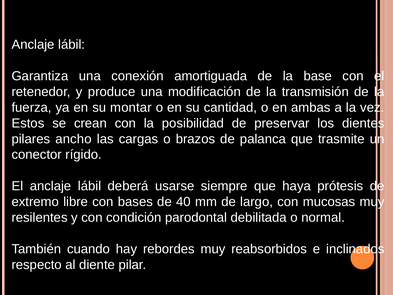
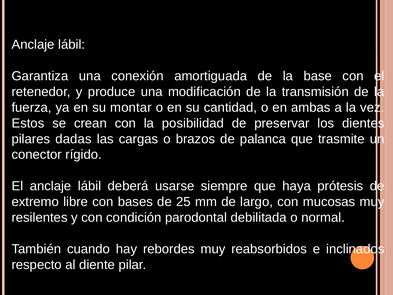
ancho: ancho -> dadas
40: 40 -> 25
